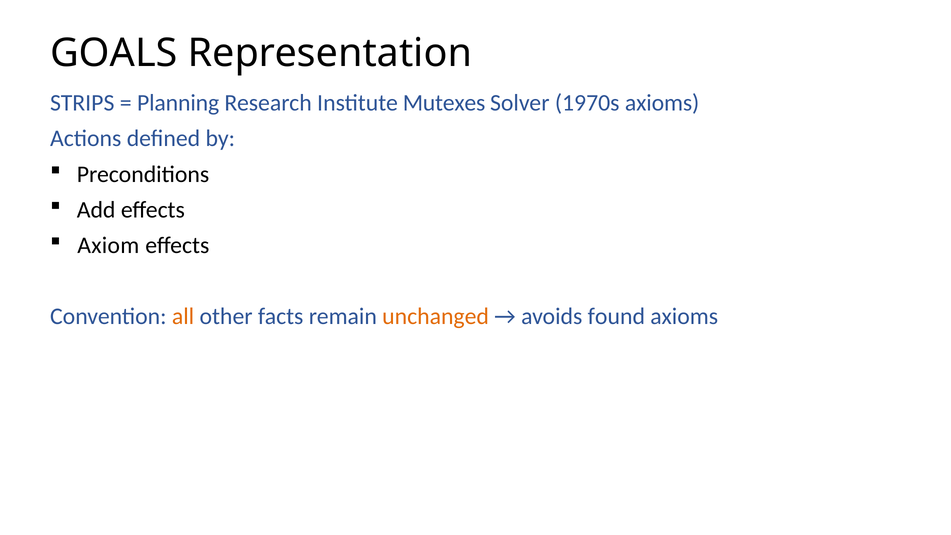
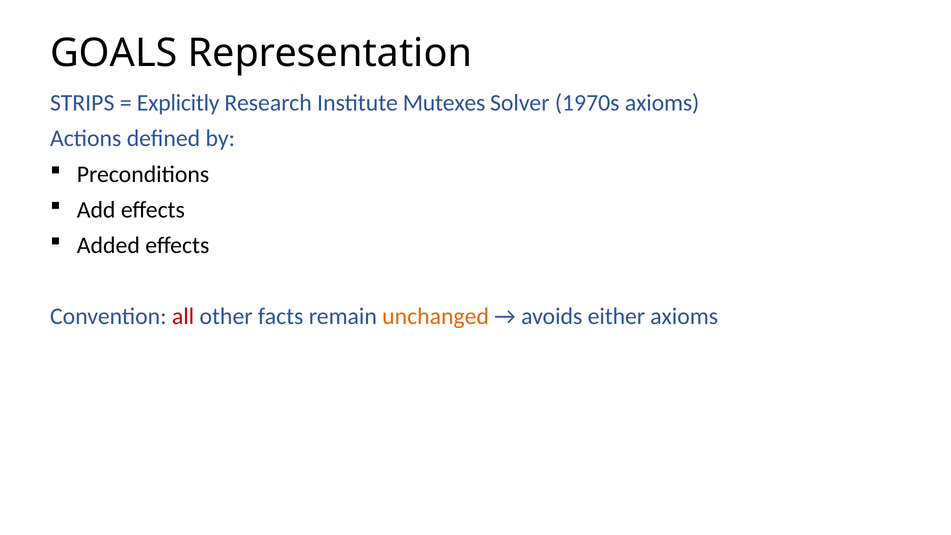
Planning: Planning -> Explicitly
Axiom: Axiom -> Added
all colour: orange -> red
found: found -> either
